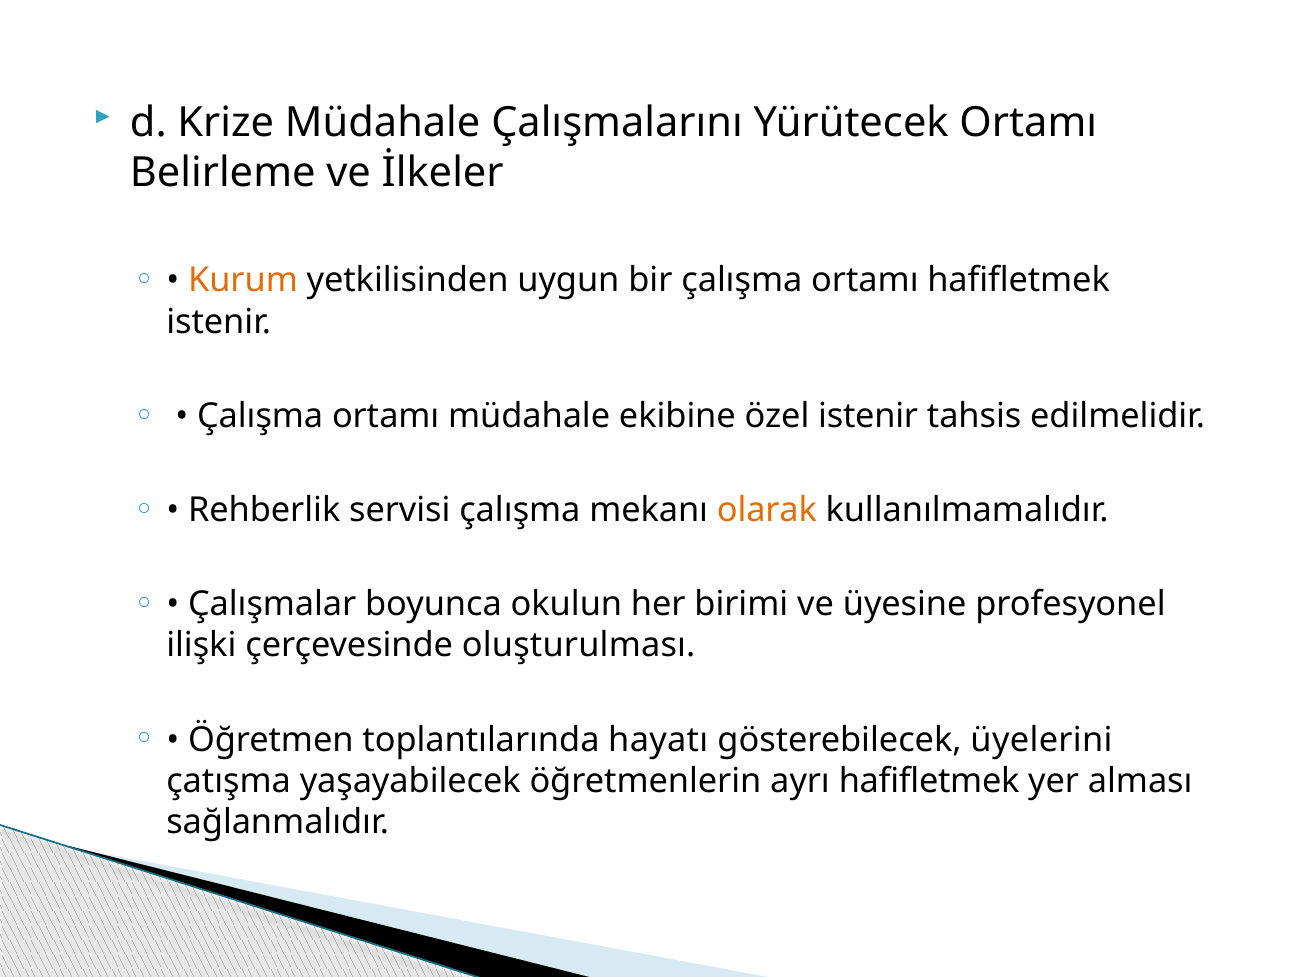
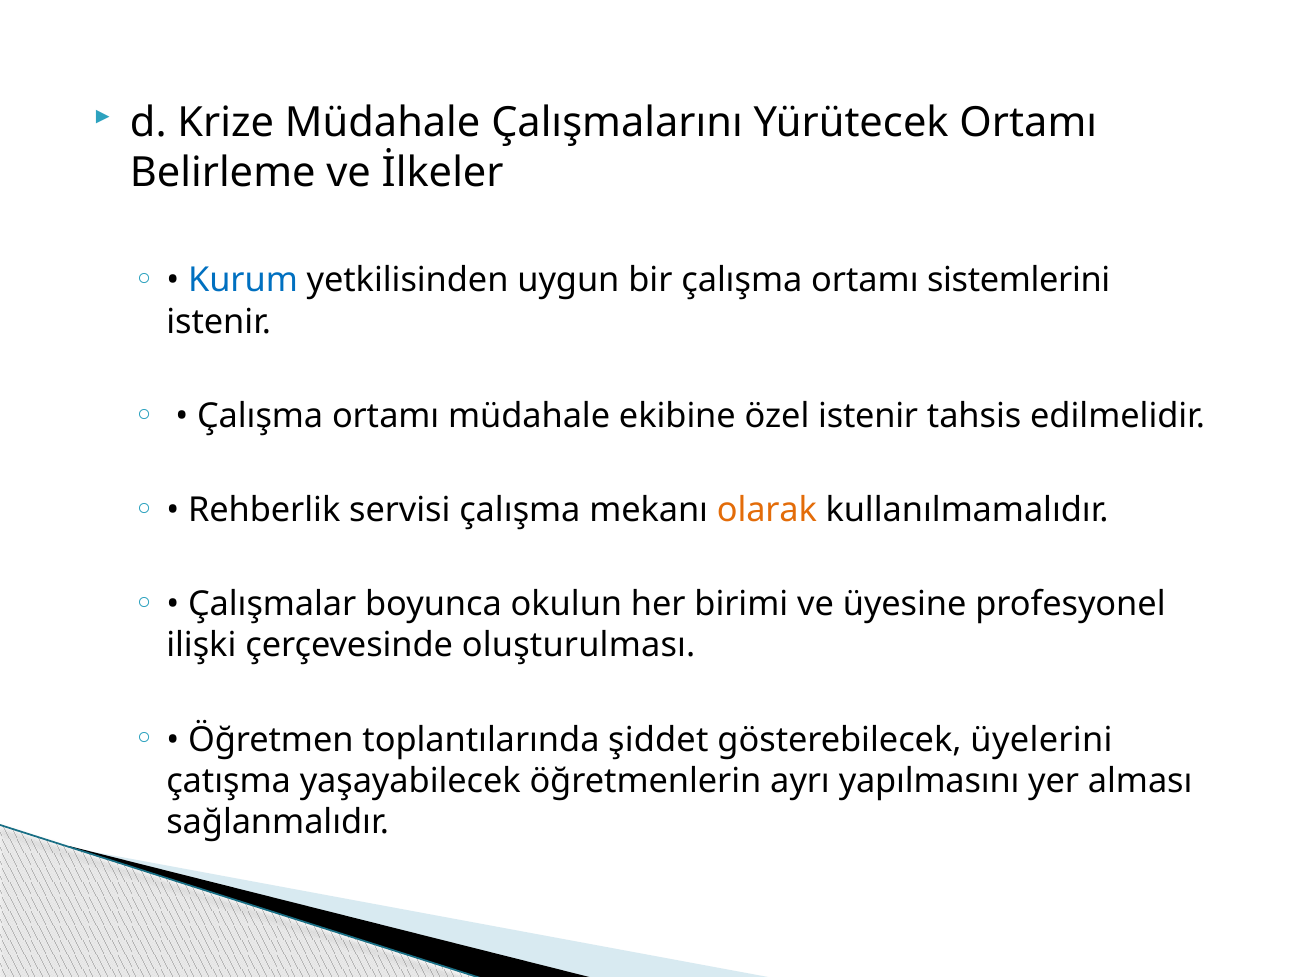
Kurum colour: orange -> blue
ortamı hafifletmek: hafifletmek -> sistemlerini
hayatı: hayatı -> şiddet
ayrı hafifletmek: hafifletmek -> yapılmasını
